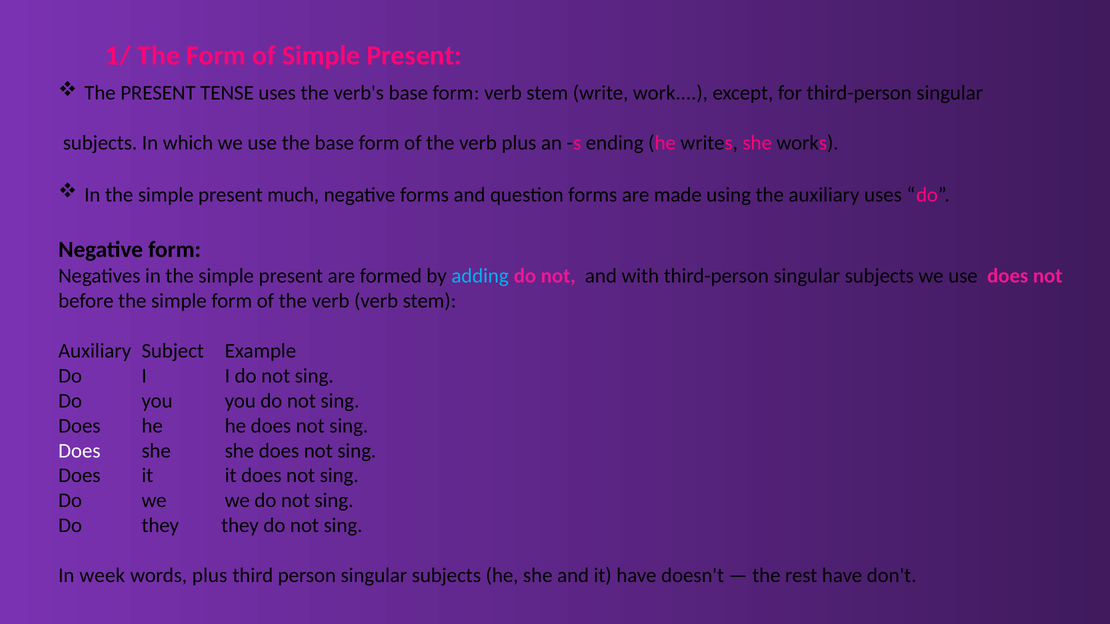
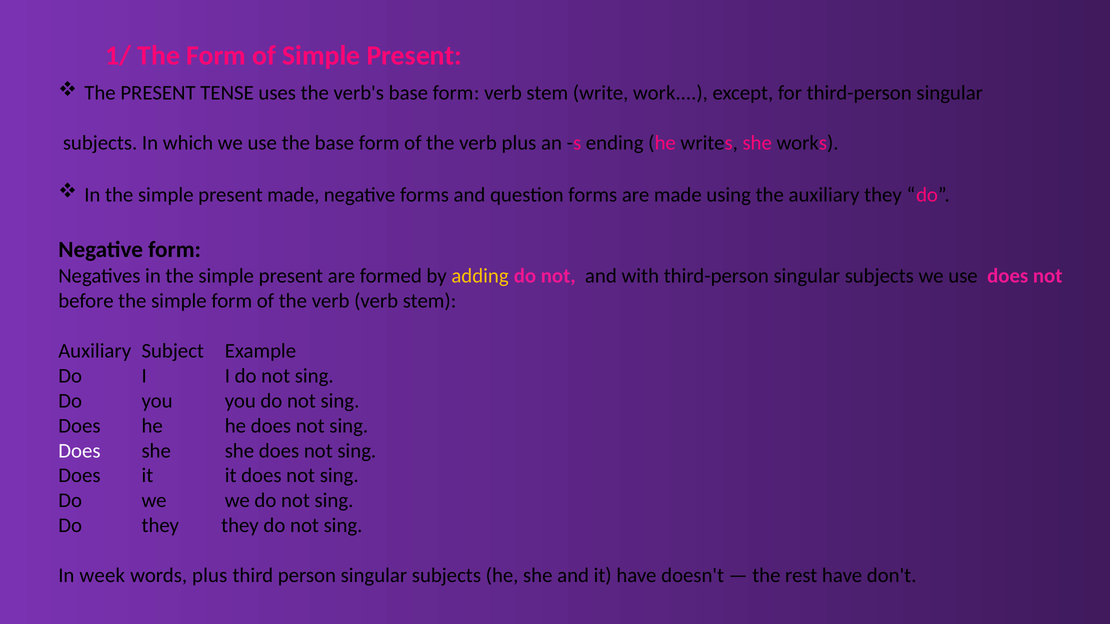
present much: much -> made
auxiliary uses: uses -> they
adding colour: light blue -> yellow
